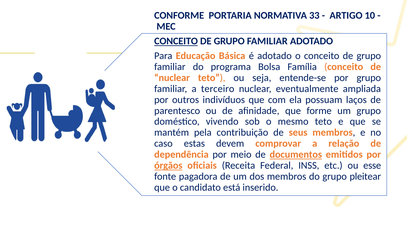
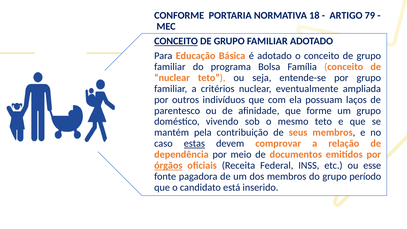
33: 33 -> 18
10: 10 -> 79
terceiro: terceiro -> critérios
estas underline: none -> present
documentos underline: present -> none
pleitear: pleitear -> período
